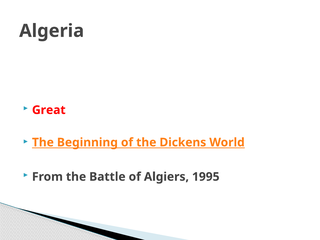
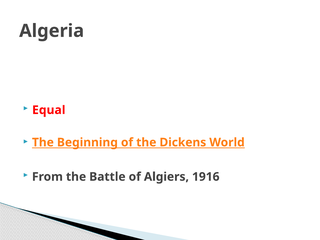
Great: Great -> Equal
1995: 1995 -> 1916
